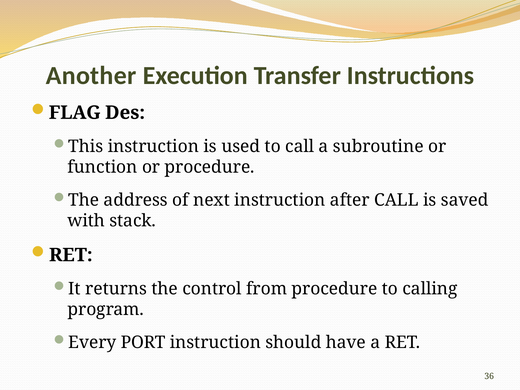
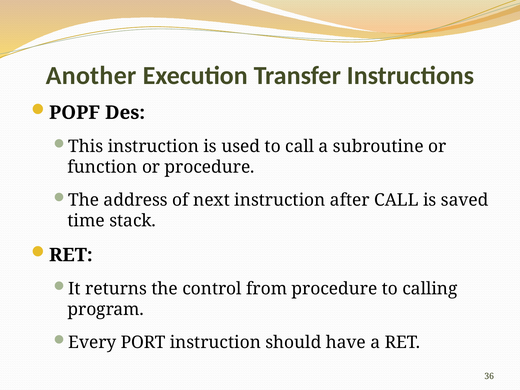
FLAG: FLAG -> POPF
with: with -> time
